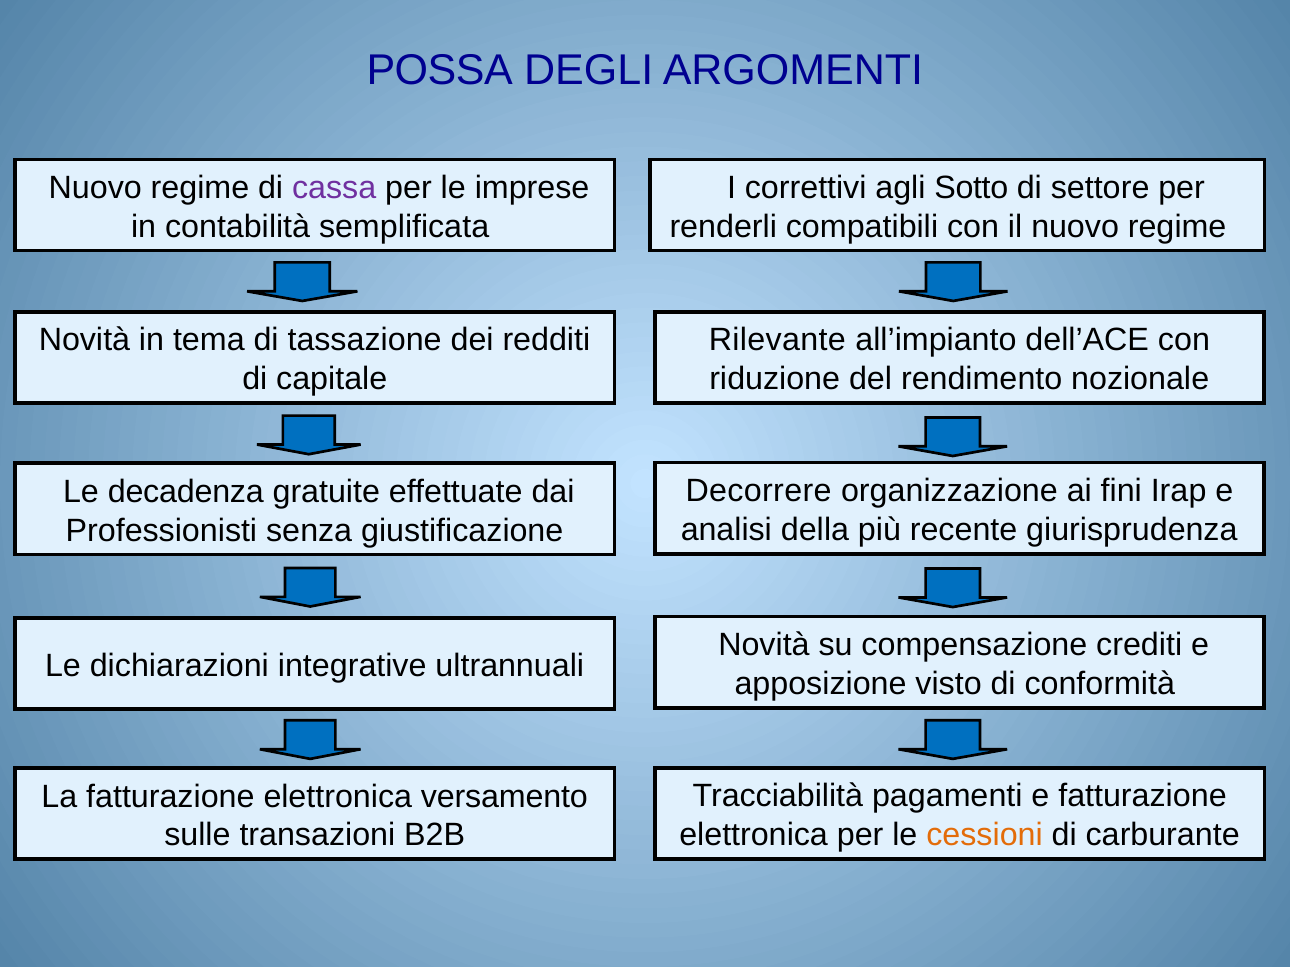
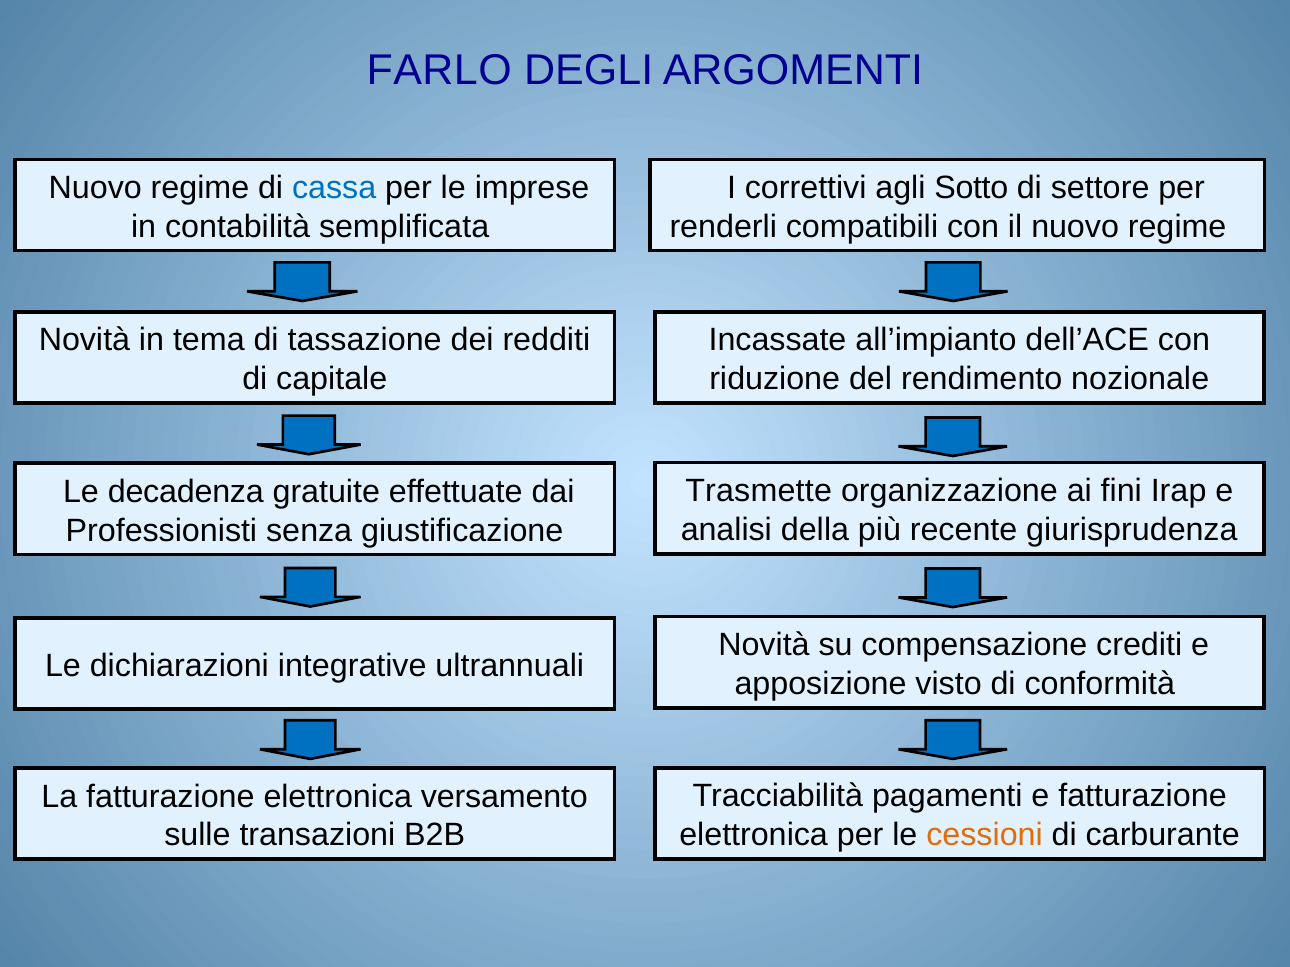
POSSA: POSSA -> FARLO
cassa colour: purple -> blue
Rilevante: Rilevante -> Incassate
Decorrere: Decorrere -> Trasmette
